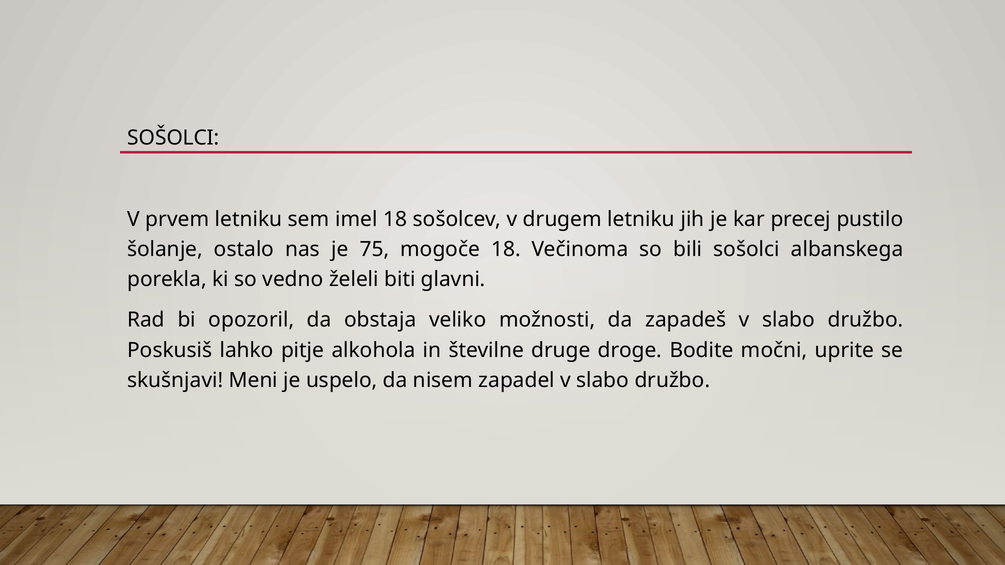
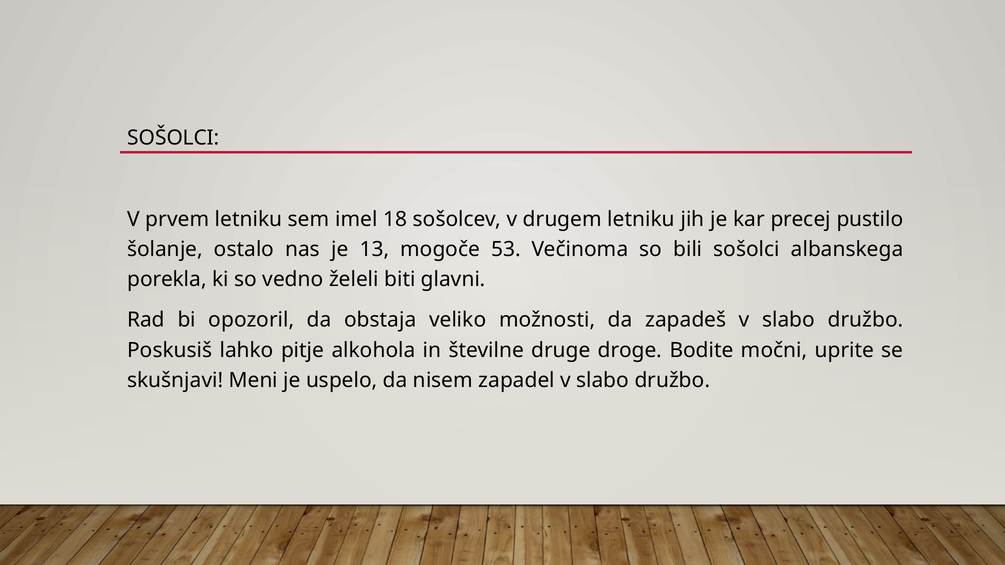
75: 75 -> 13
mogoče 18: 18 -> 53
